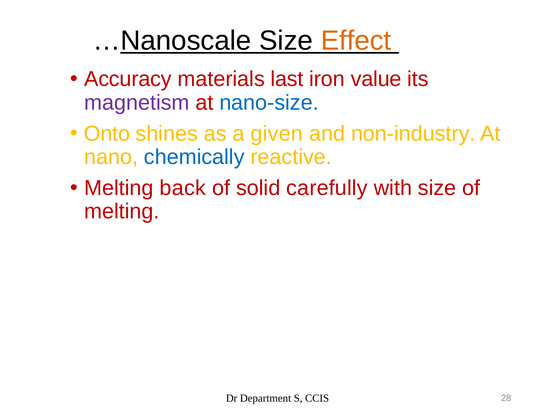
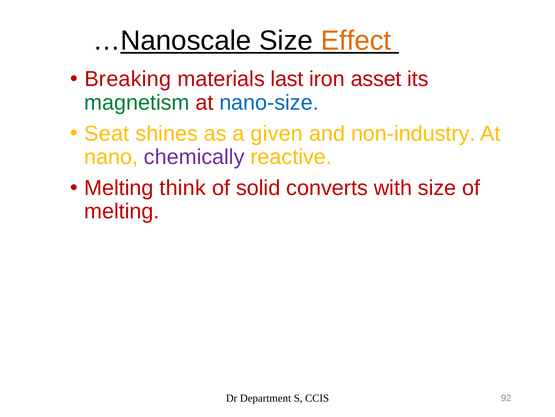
Accuracy: Accuracy -> Breaking
value: value -> asset
magnetism colour: purple -> green
Onto: Onto -> Seat
chemically colour: blue -> purple
back: back -> think
carefully: carefully -> converts
28: 28 -> 92
